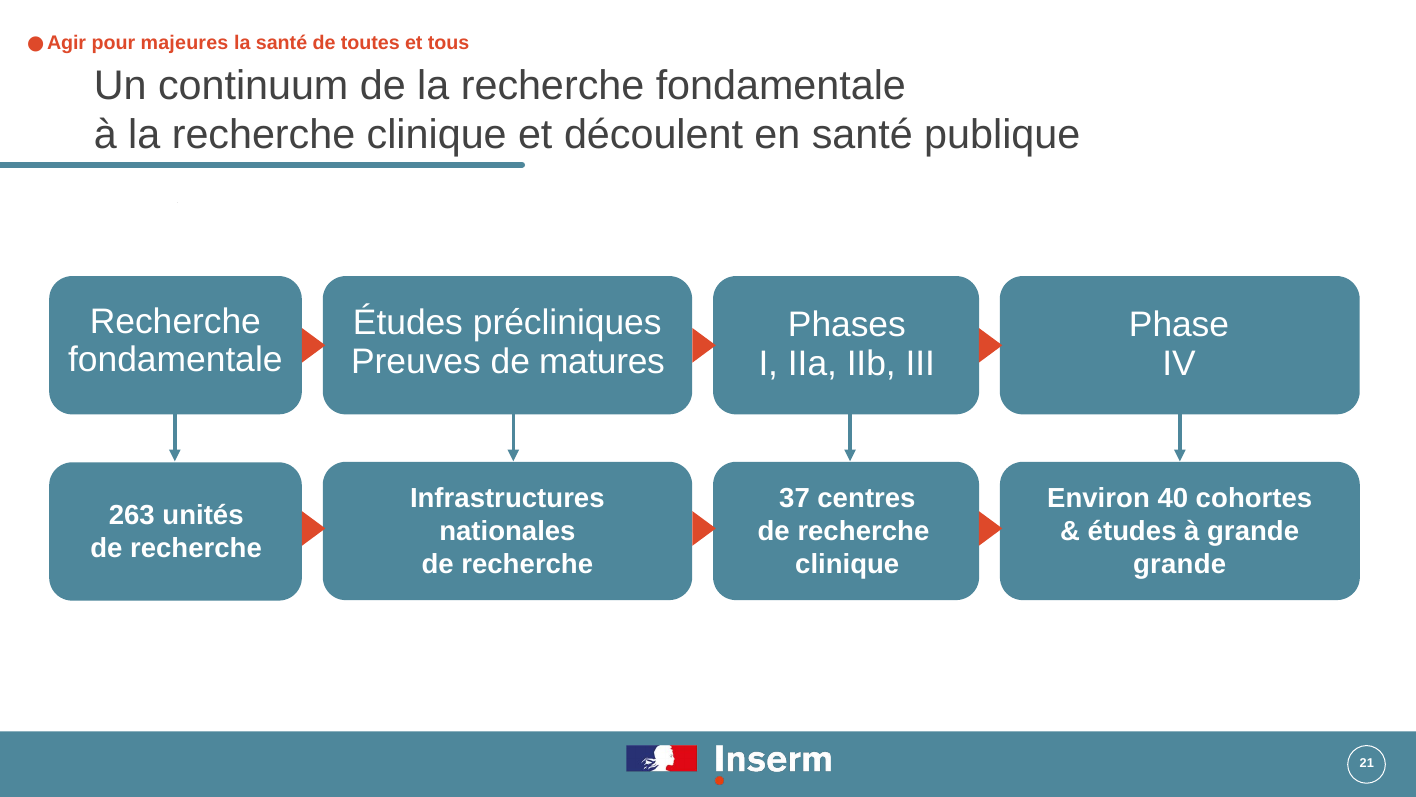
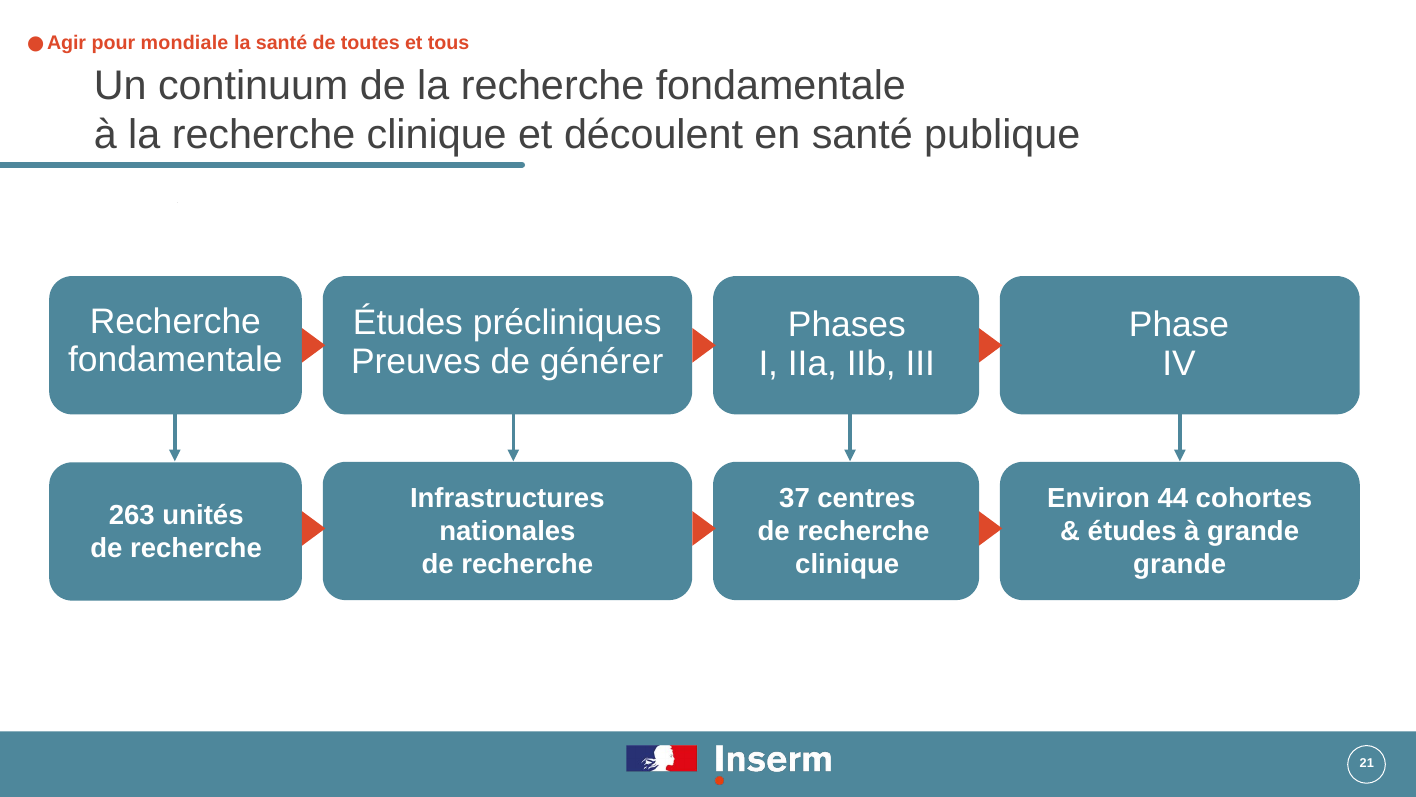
majeures: majeures -> mondiale
matures: matures -> générer
40: 40 -> 44
